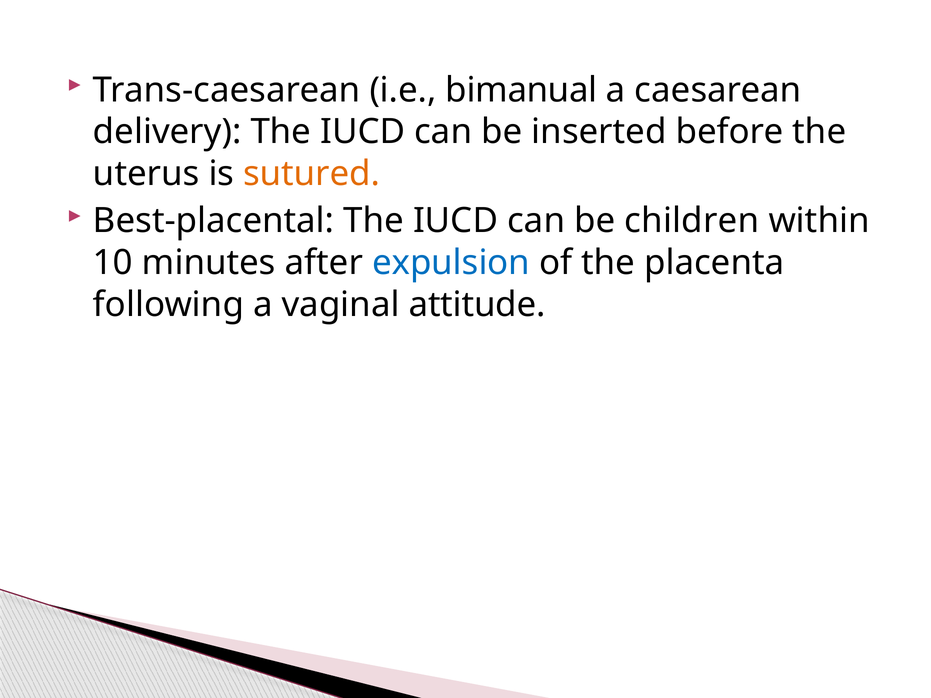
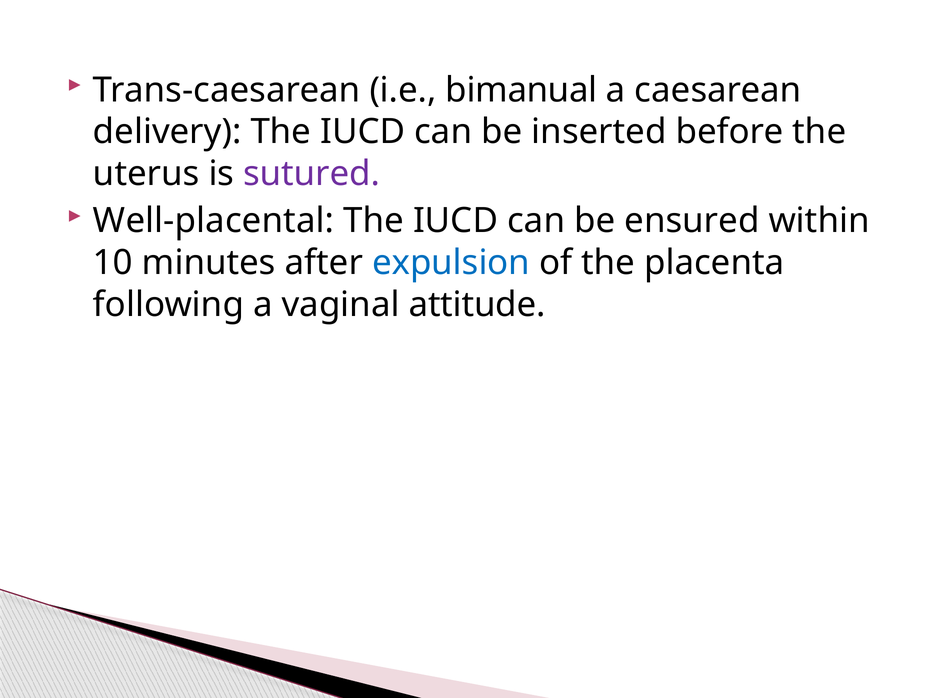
sutured colour: orange -> purple
Best-placental: Best-placental -> Well-placental
children: children -> ensured
